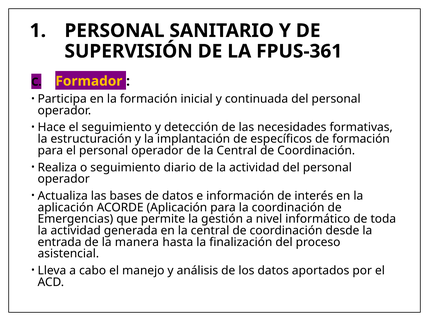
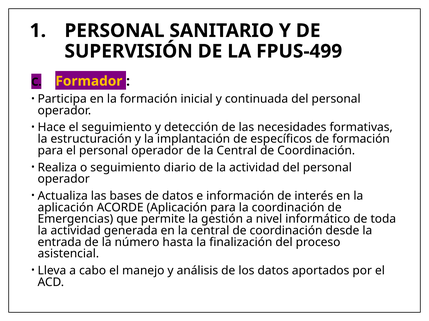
FPUS-361: FPUS-361 -> FPUS-499
manera: manera -> número
